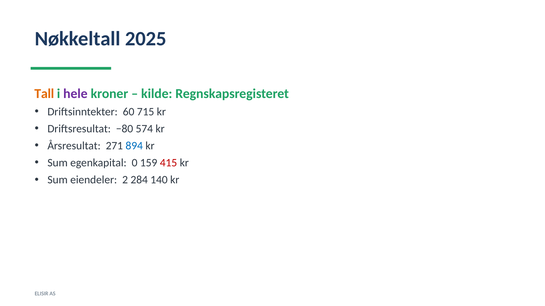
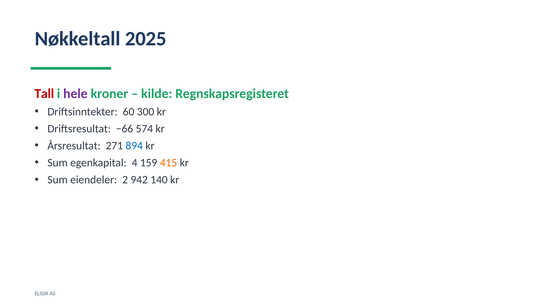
Tall colour: orange -> red
715: 715 -> 300
−80: −80 -> −66
0: 0 -> 4
415 colour: red -> orange
284: 284 -> 942
